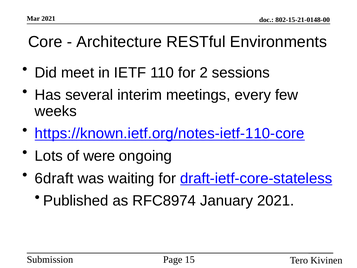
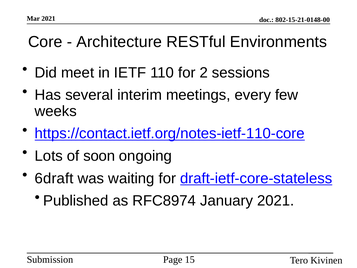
https://known.ietf.org/notes-ietf-110-core: https://known.ietf.org/notes-ietf-110-core -> https://contact.ietf.org/notes-ietf-110-core
were: were -> soon
